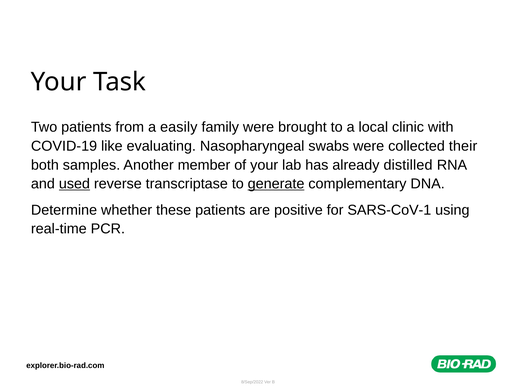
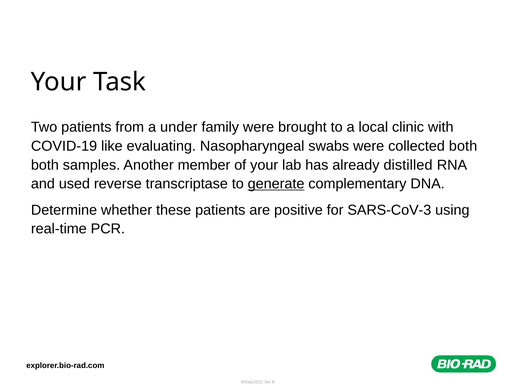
easily: easily -> under
collected their: their -> both
used underline: present -> none
SARS-CoV-1: SARS-CoV-1 -> SARS-CoV-3
